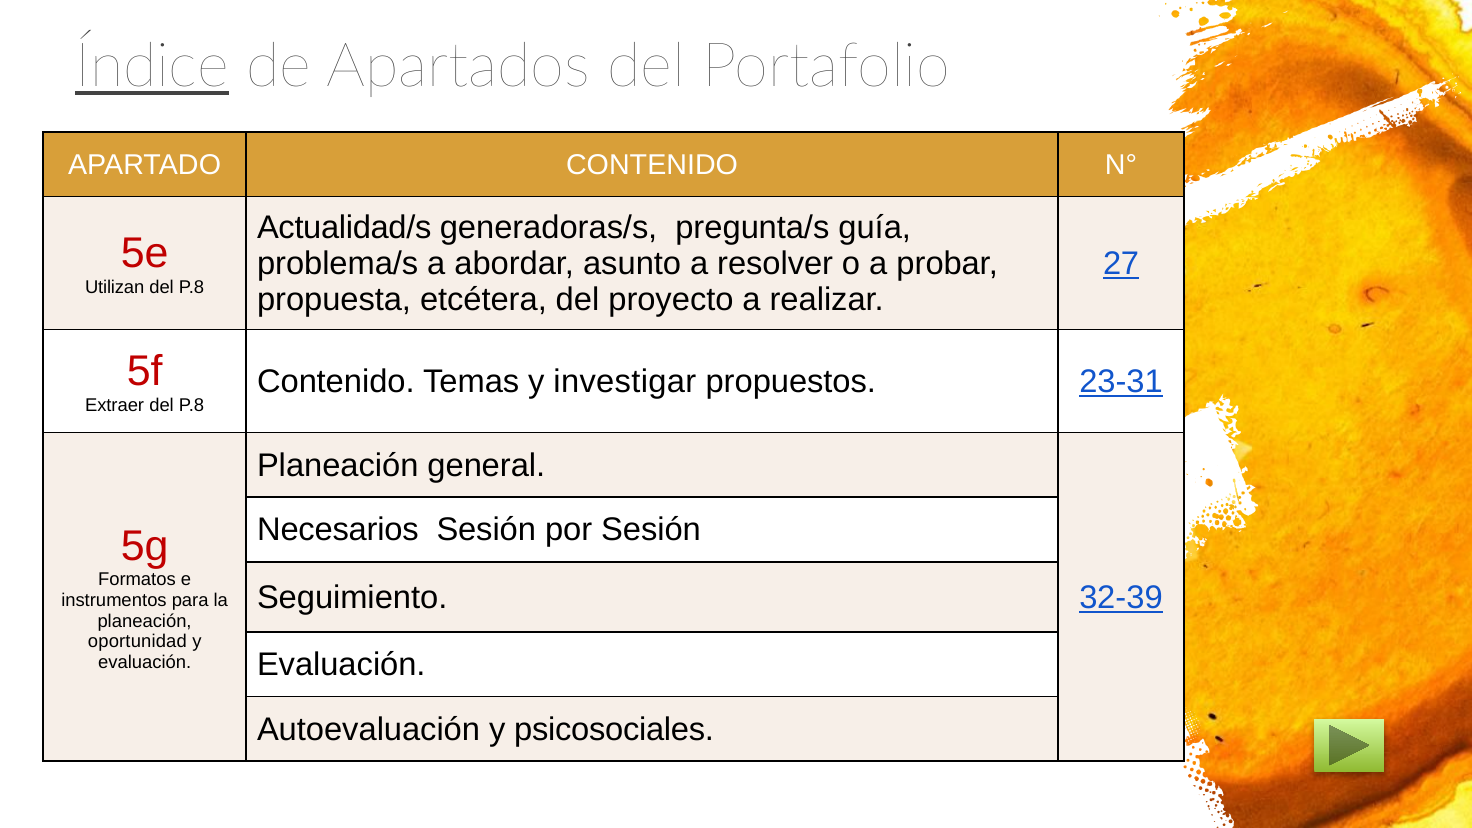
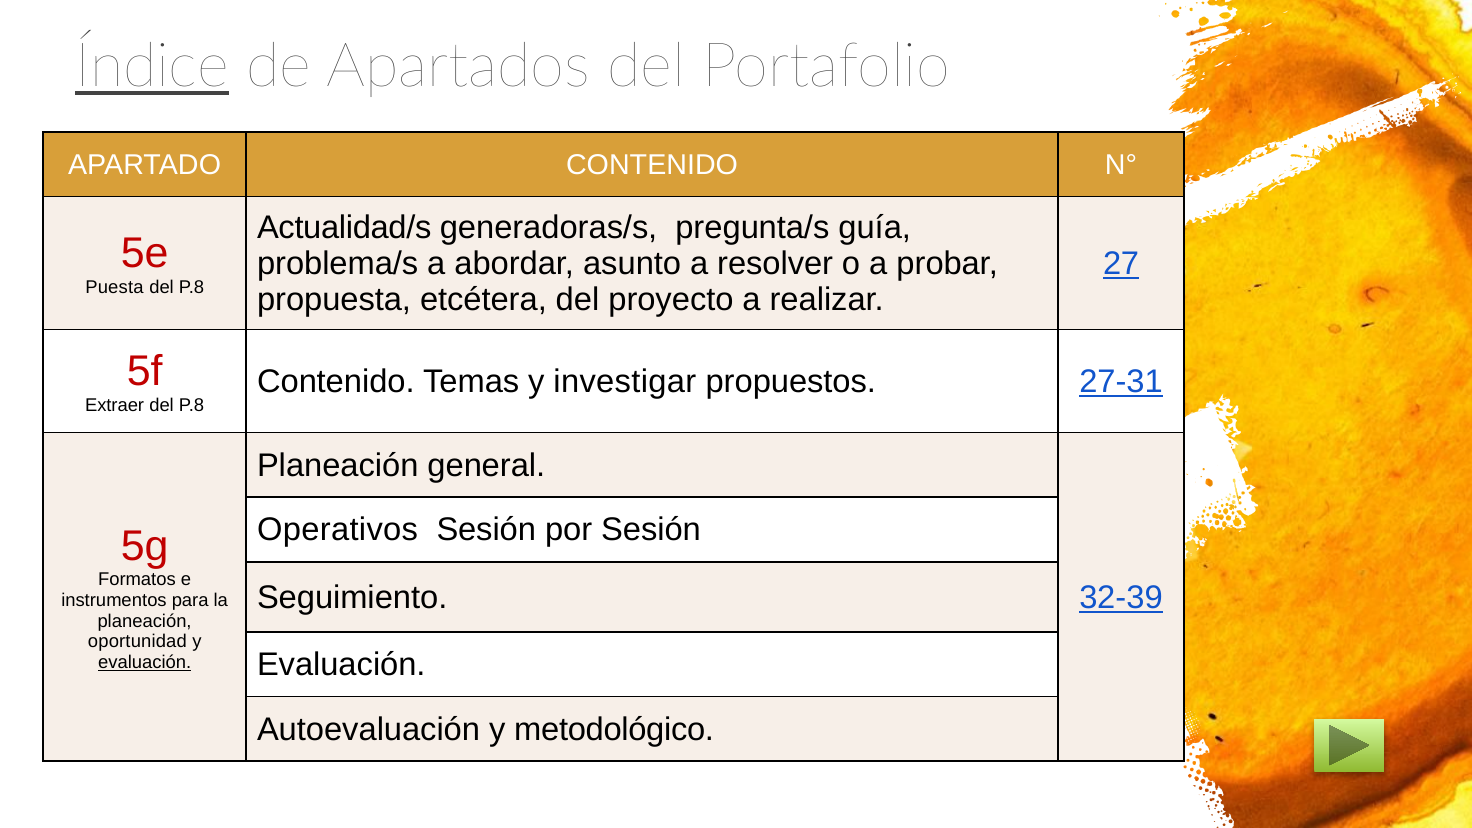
Utilizan: Utilizan -> Puesta
23-31: 23-31 -> 27-31
Necesarios: Necesarios -> Operativos
evaluación at (145, 662) underline: none -> present
psicosociales: psicosociales -> metodológico
